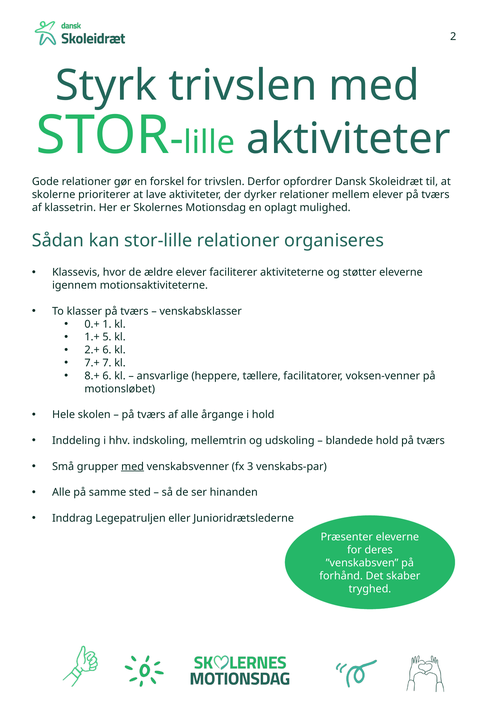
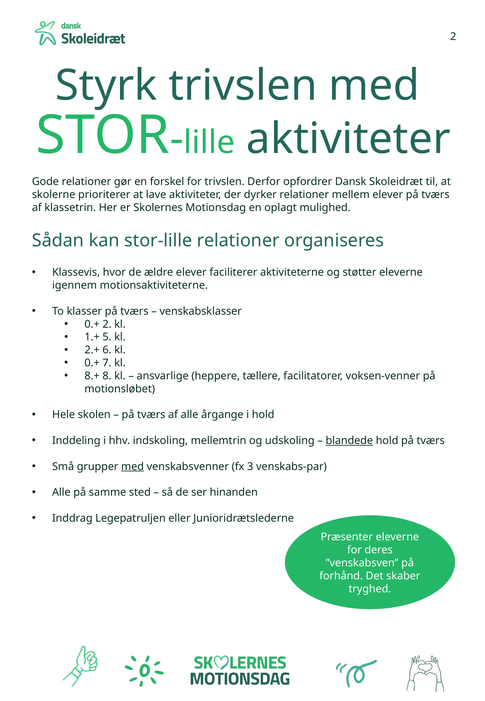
0.+ 1: 1 -> 2
7.+ at (92, 363): 7.+ -> 0.+
8.+ 6: 6 -> 8
blandede underline: none -> present
